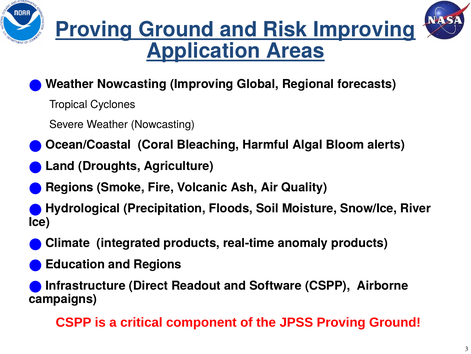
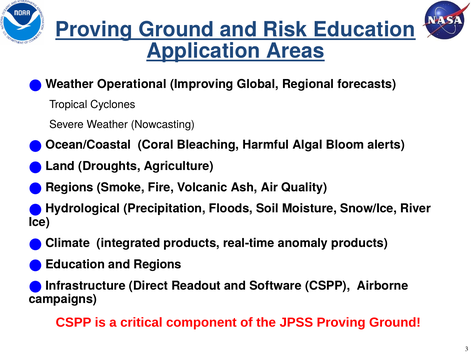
Risk Improving: Improving -> Education
Nowcasting at (132, 84): Nowcasting -> Operational
